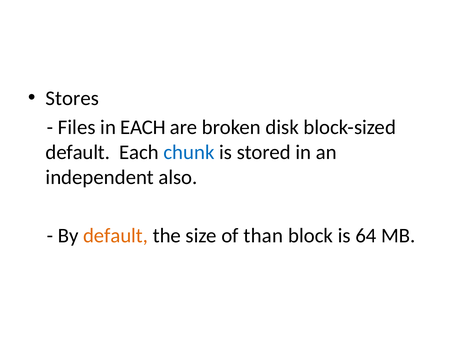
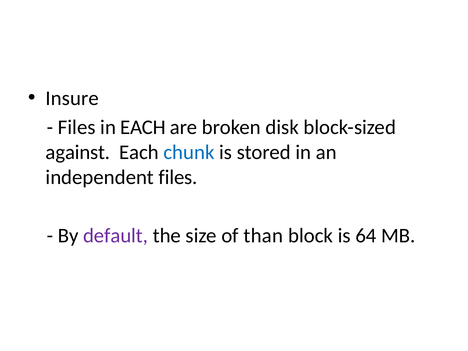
Stores: Stores -> Insure
default at (78, 152): default -> against
independent also: also -> files
default at (116, 236) colour: orange -> purple
